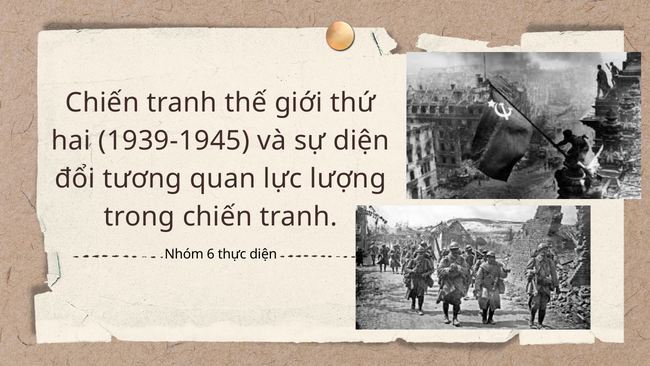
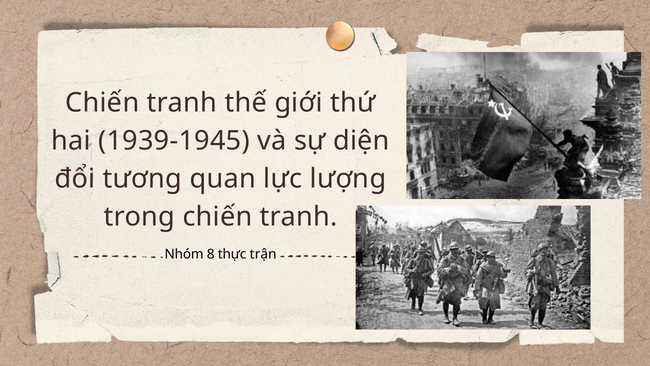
6: 6 -> 8
thực diện: diện -> trận
